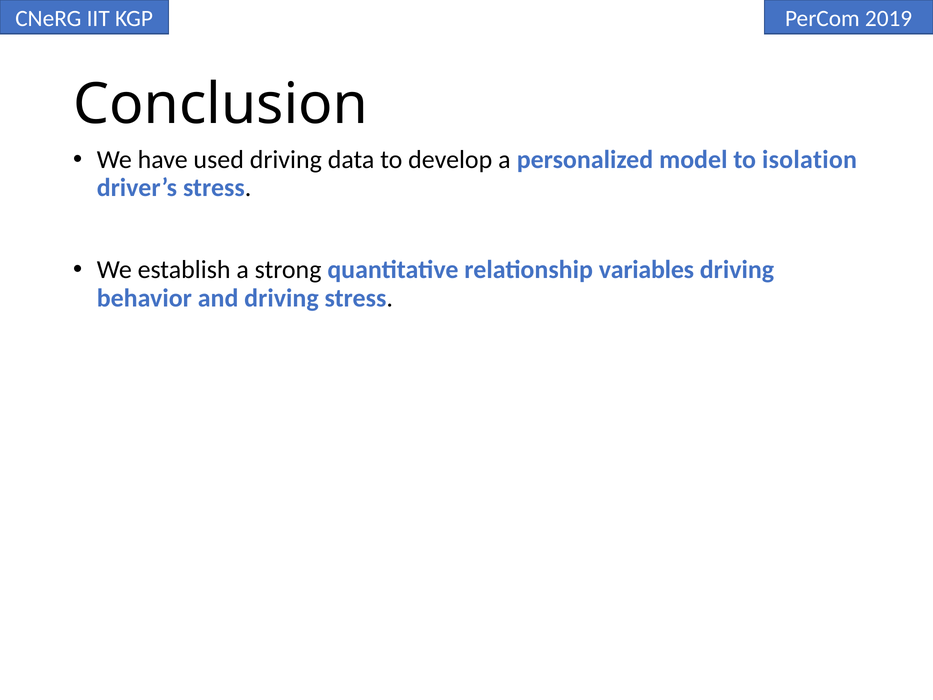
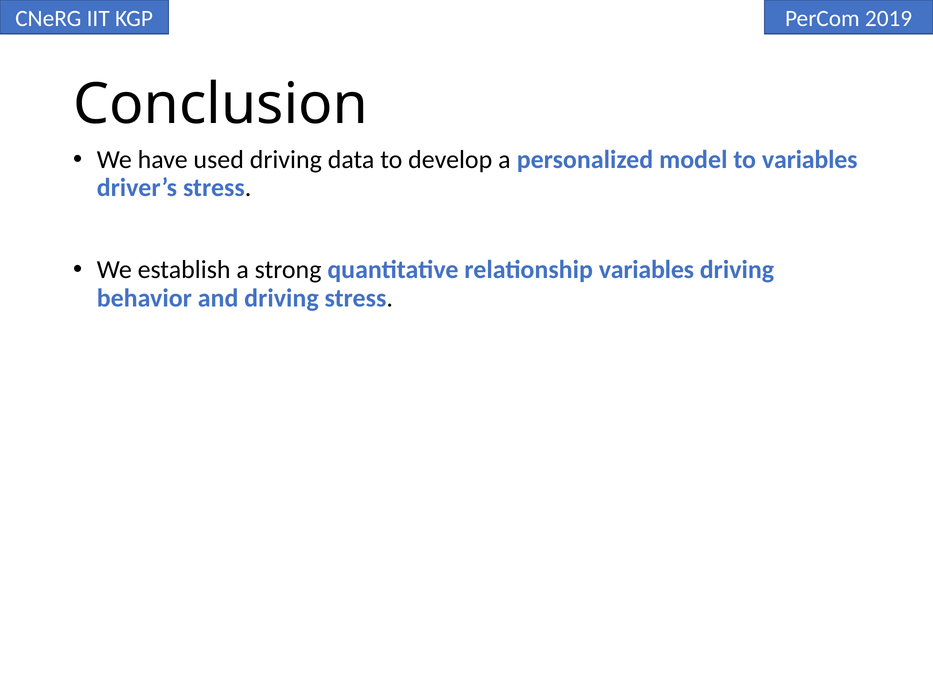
to isolation: isolation -> variables
